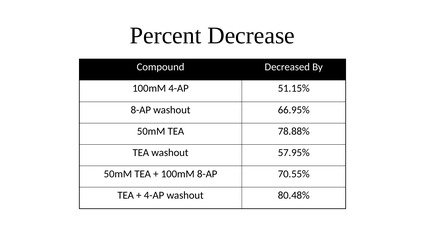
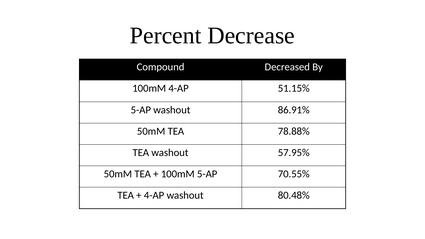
8-AP at (141, 110): 8-AP -> 5-AP
66.95%: 66.95% -> 86.91%
100mM 8-AP: 8-AP -> 5-AP
